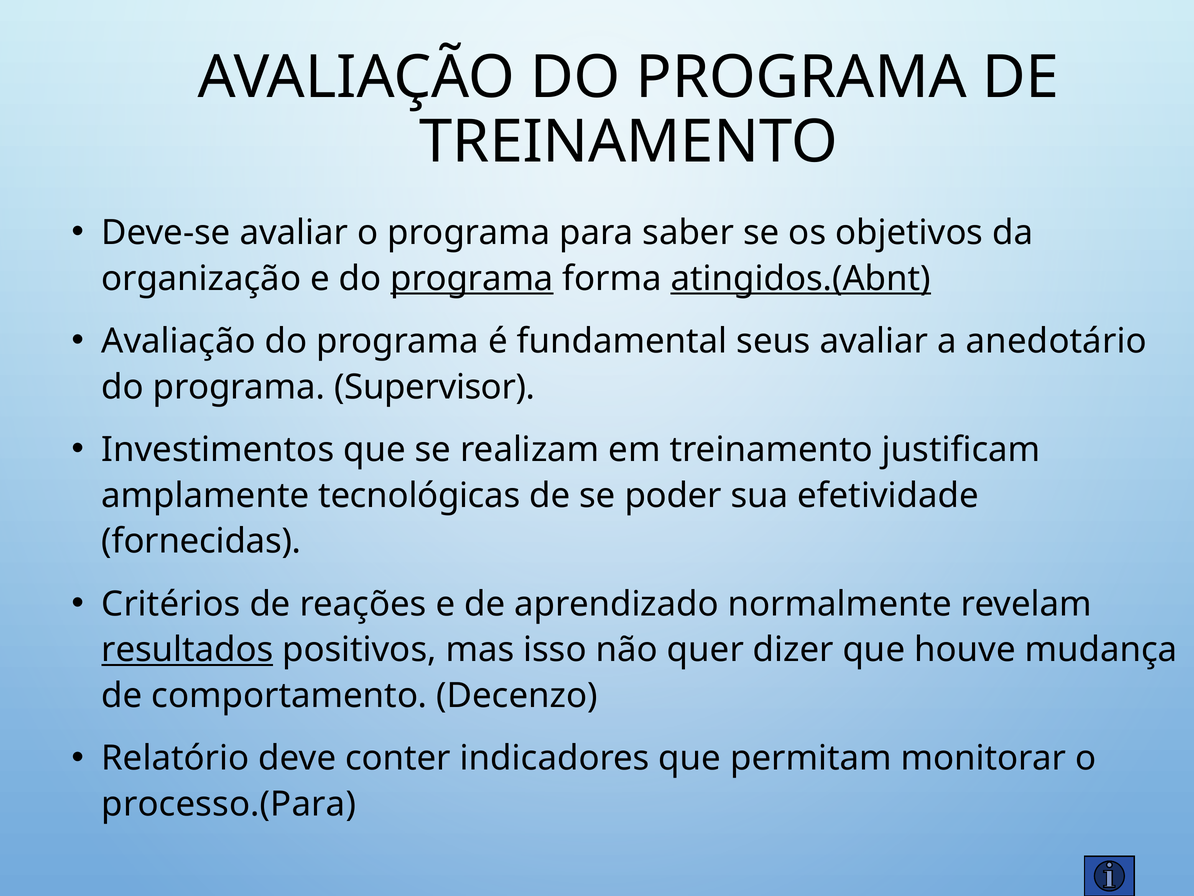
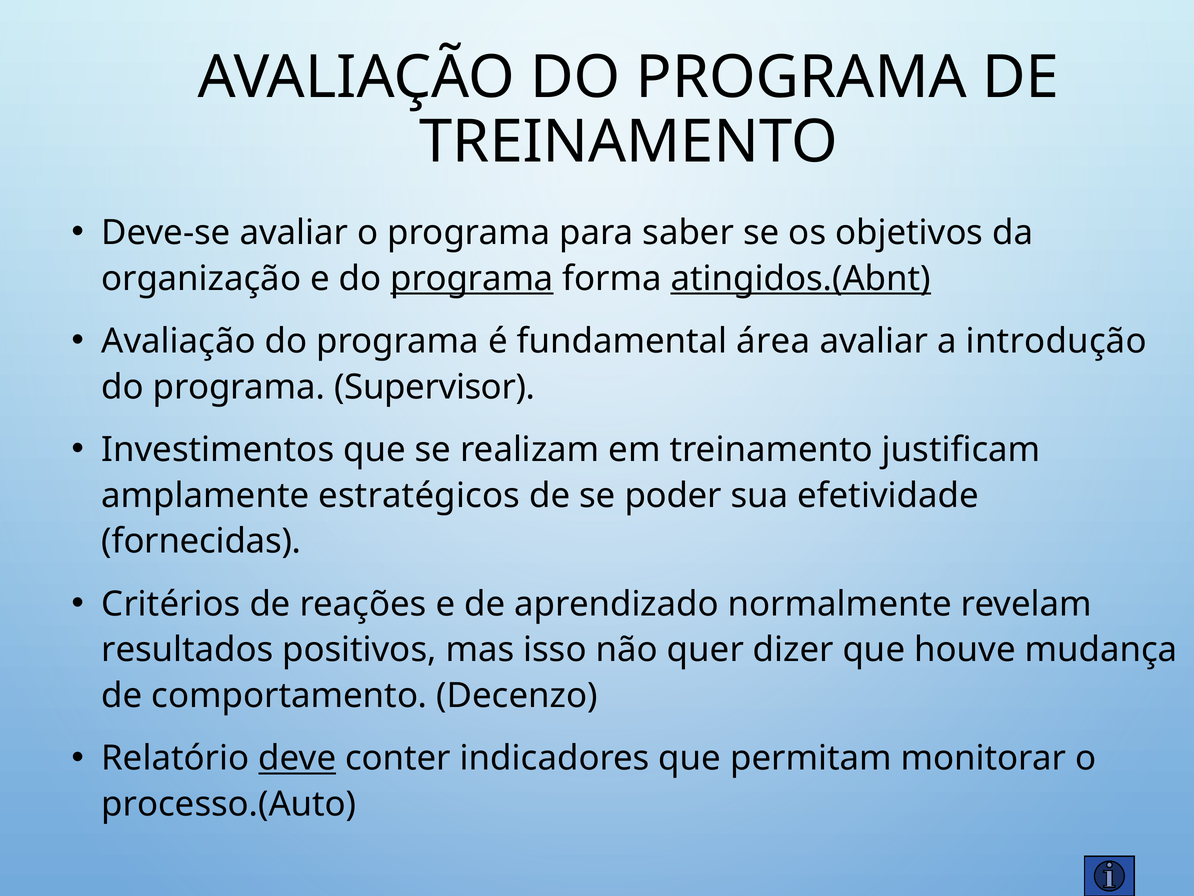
seus: seus -> área
anedotário: anedotário -> introdução
tecnológicas: tecnológicas -> estratégicos
resultados underline: present -> none
deve underline: none -> present
processo.(Para: processo.(Para -> processo.(Auto
